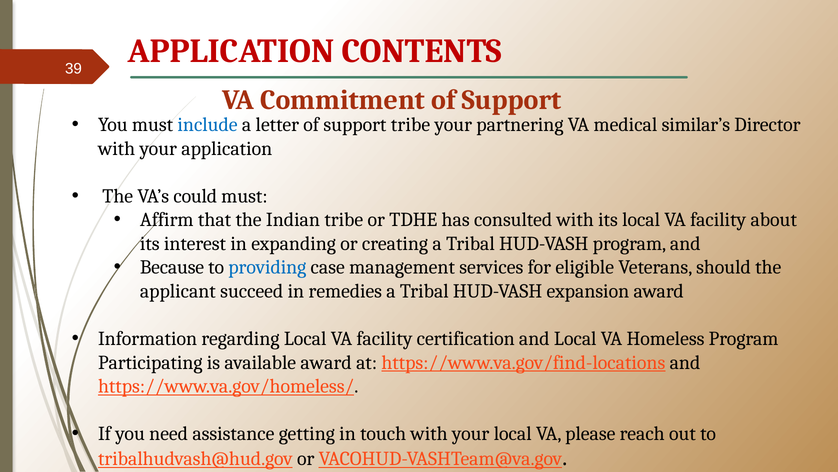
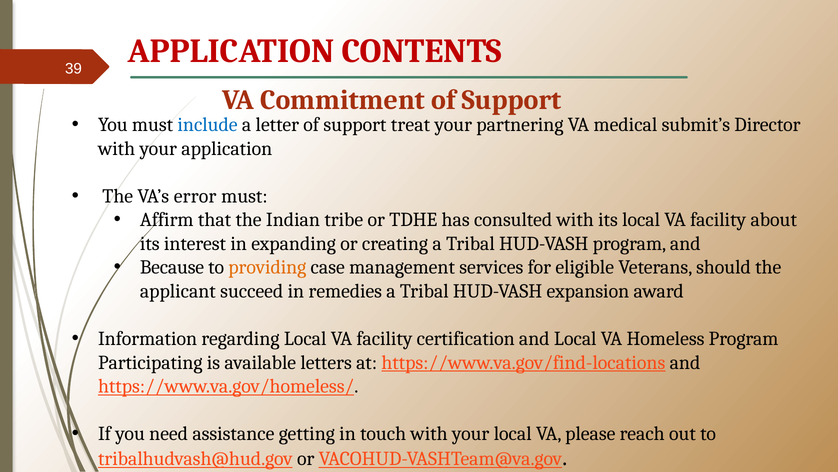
support tribe: tribe -> treat
similar’s: similar’s -> submit’s
could: could -> error
providing colour: blue -> orange
available award: award -> letters
